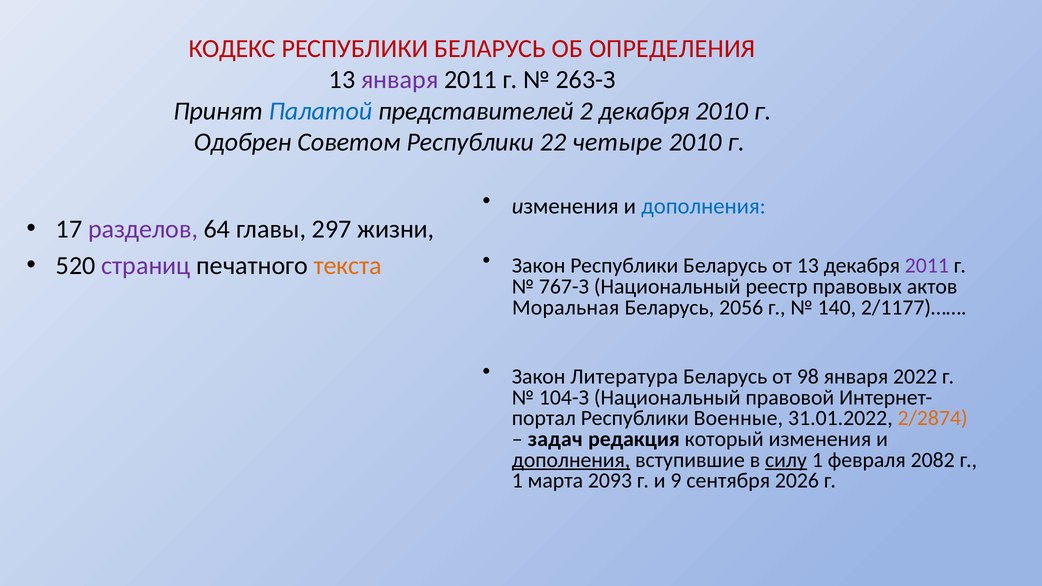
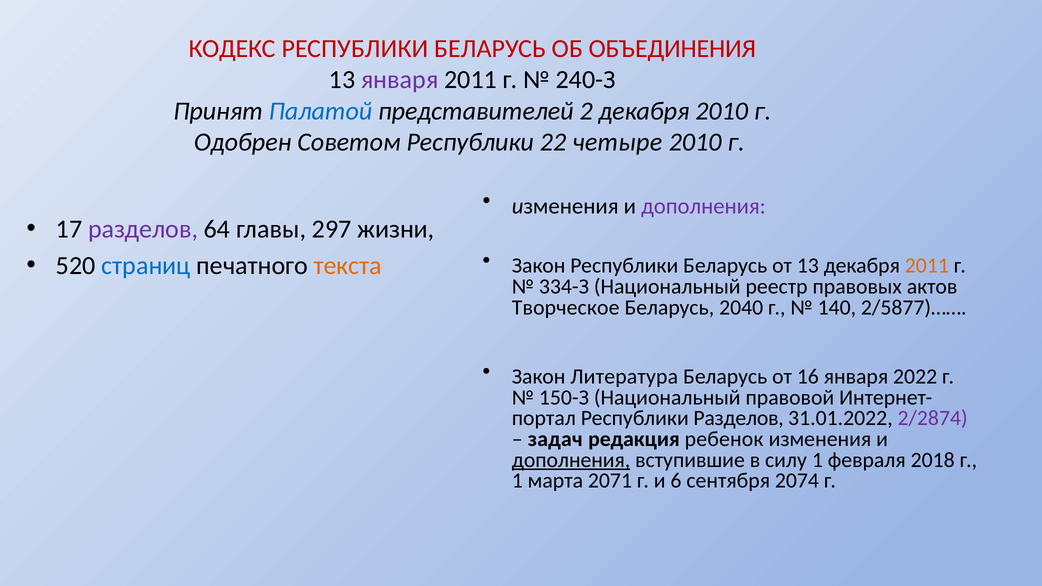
ОПРЕДЕЛЕНИЯ: ОПРЕДЕЛЕНИЯ -> ОБЪЕДИНЕНИЯ
263-З: 263-З -> 240-З
дополнения at (703, 206) colour: blue -> purple
2011 at (927, 266) colour: purple -> orange
страниц colour: purple -> blue
767-З: 767-З -> 334-З
Моральная: Моральная -> Творческое
2056: 2056 -> 2040
2/1177)……: 2/1177)…… -> 2/5877)……
98: 98 -> 16
104-З: 104-З -> 150-З
Республики Военные: Военные -> Разделов
2/2874 colour: orange -> purple
который: который -> ребенок
силу underline: present -> none
2082: 2082 -> 2018
2093: 2093 -> 2071
9: 9 -> 6
2026: 2026 -> 2074
